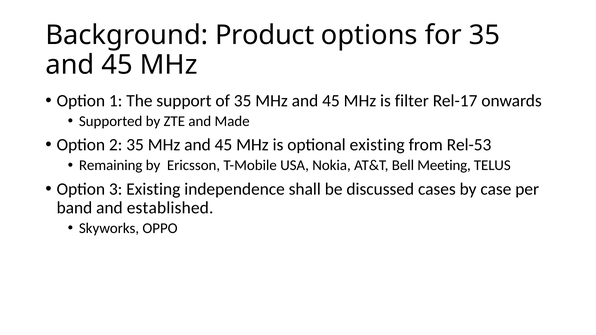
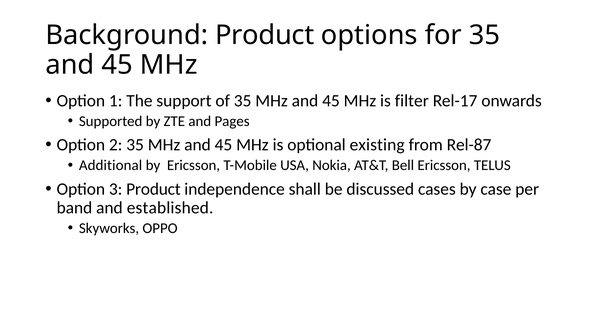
Made: Made -> Pages
Rel-53: Rel-53 -> Rel-87
Remaining: Remaining -> Additional
Bell Meeting: Meeting -> Ericsson
3 Existing: Existing -> Product
